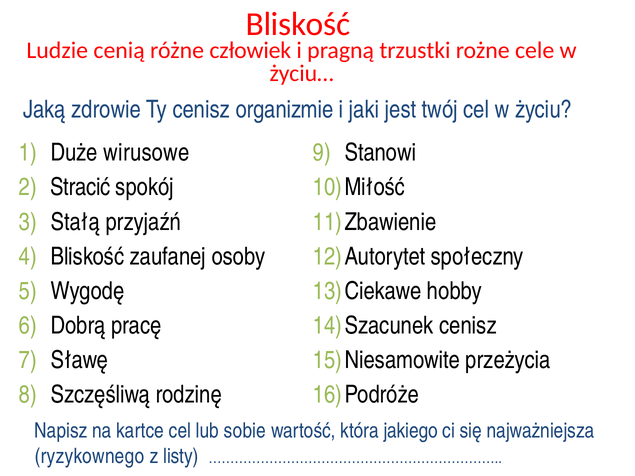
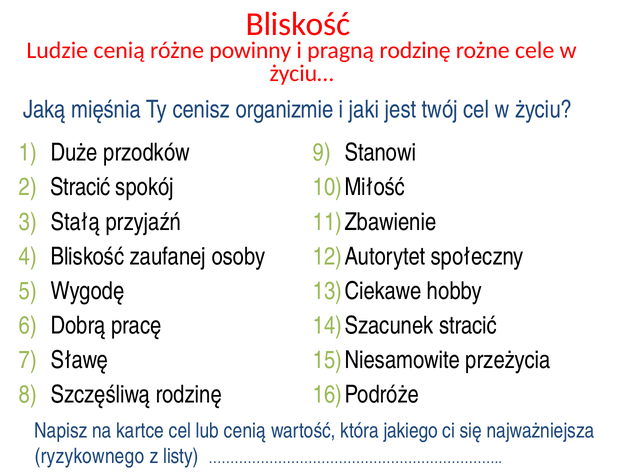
człowiek: człowiek -> powinny
pragną trzustki: trzustki -> rodzinę
zdrowie: zdrowie -> mięśnia
wirusowe: wirusowe -> przodków
cenisz at (468, 326): cenisz -> stracić
lub sobie: sobie -> cenią
